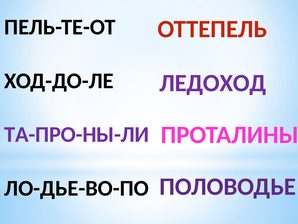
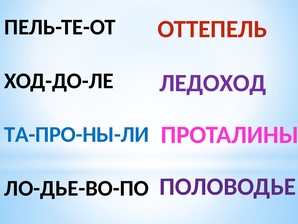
ТА-ПРО-НЫ-ЛИ colour: purple -> blue
